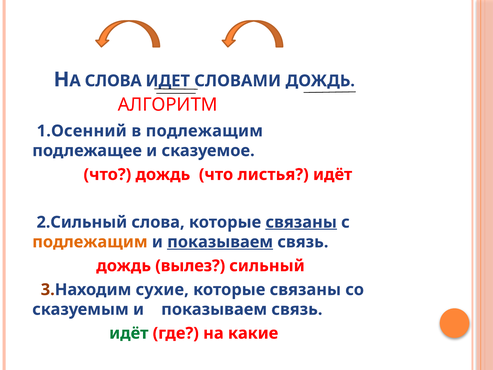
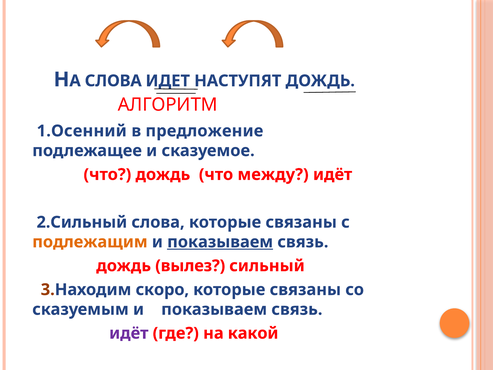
СЛОВАМИ: СЛОВАМИ -> НАСТУПЯТ
в подлежащим: подлежащим -> предложение
листья: листья -> между
связаны at (301, 222) underline: present -> none
сухие: сухие -> скоро
идёт at (129, 333) colour: green -> purple
какие: какие -> какой
